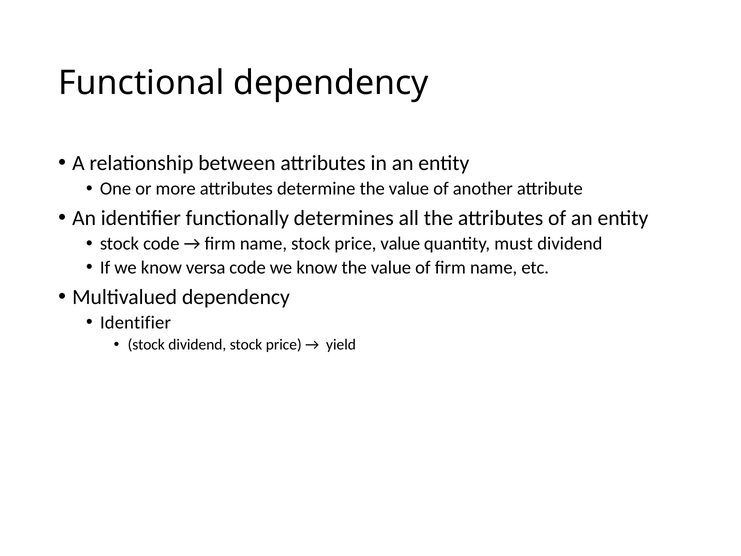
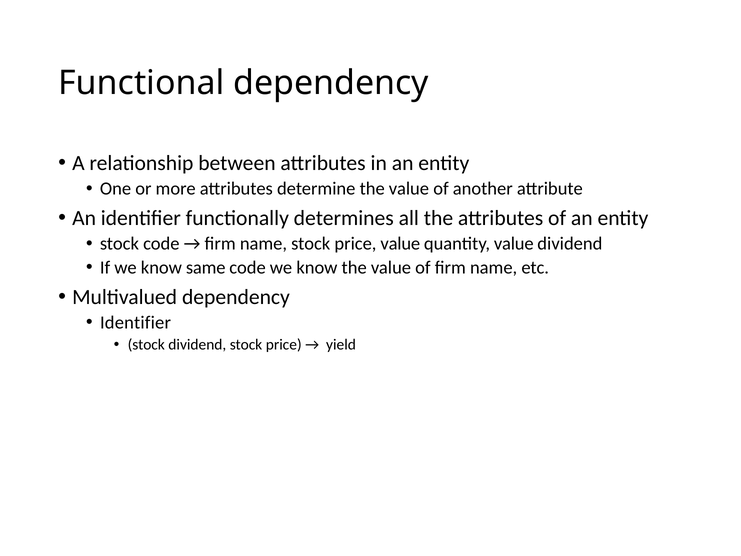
quantity must: must -> value
versa: versa -> same
